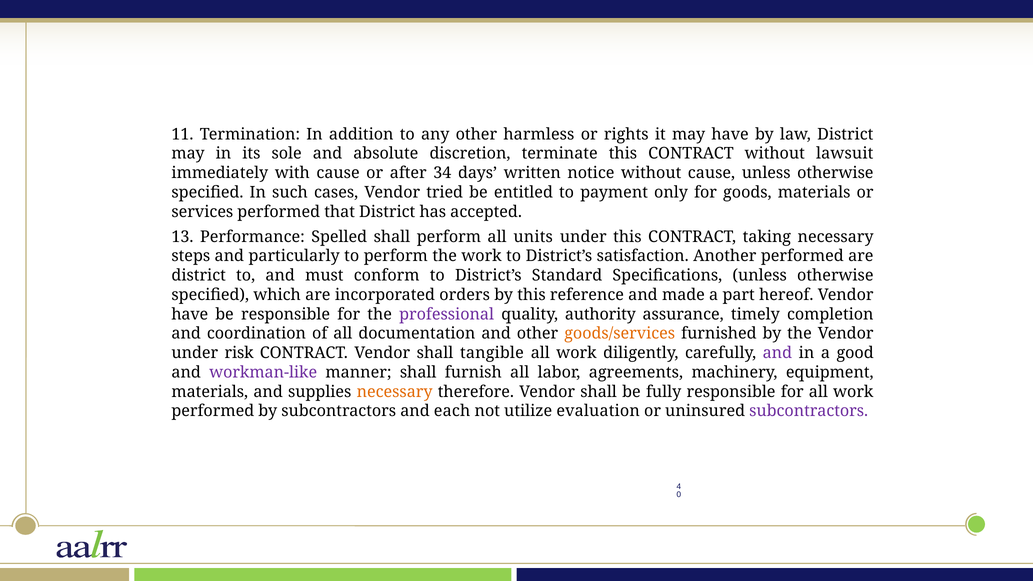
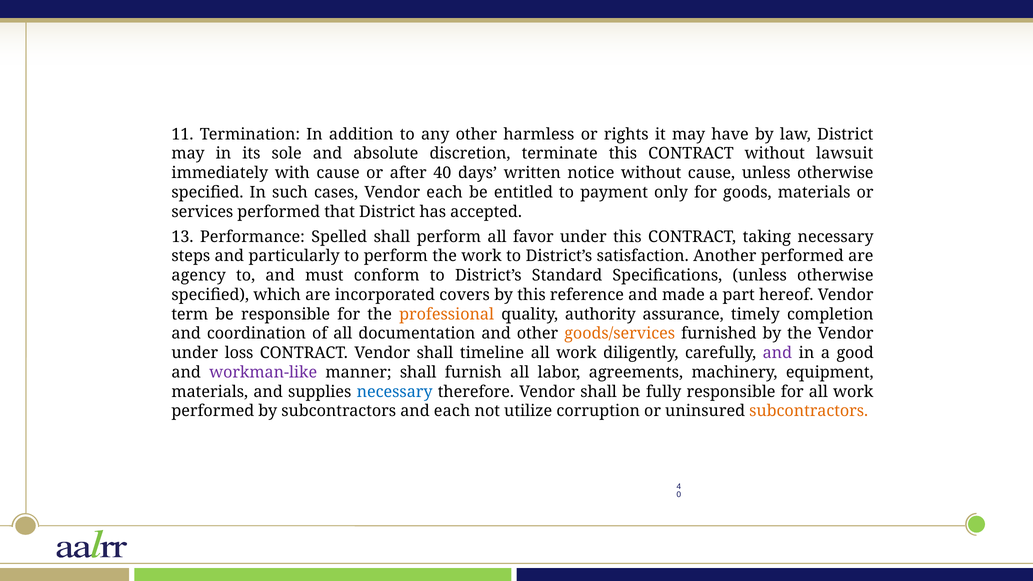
34: 34 -> 40
Vendor tried: tried -> each
units: units -> favor
district at (199, 276): district -> agency
orders: orders -> covers
have at (190, 314): have -> term
professional colour: purple -> orange
risk: risk -> loss
tangible: tangible -> timeline
necessary at (395, 392) colour: orange -> blue
evaluation: evaluation -> corruption
subcontractors at (809, 411) colour: purple -> orange
